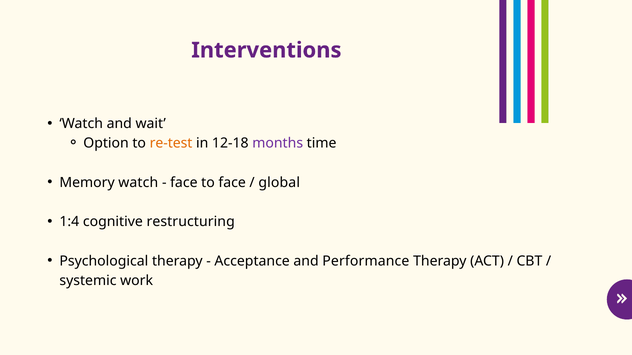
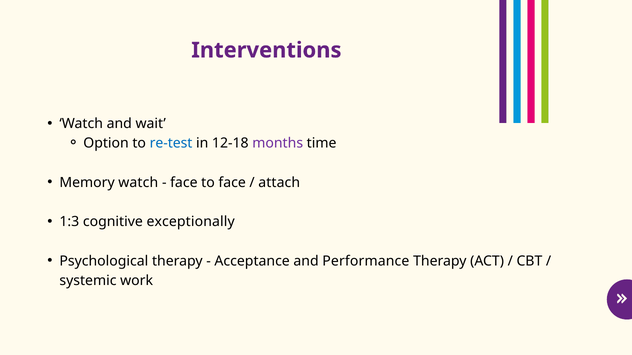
re-test colour: orange -> blue
global: global -> attach
1:4: 1:4 -> 1:3
restructuring: restructuring -> exceptionally
